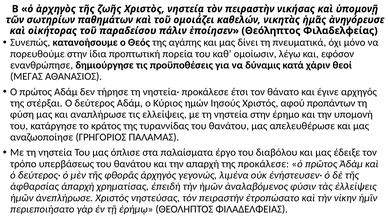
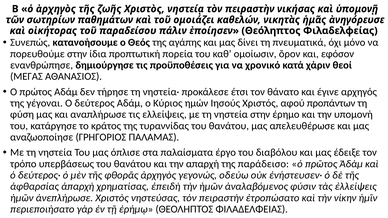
λέγω: λέγω -> ὅρον
δύναμις: δύναμις -> χρονικό
στέρξαι: στέρξαι -> γέγοναι
της προκάλεσε: προκάλεσε -> παράδεισο
λιμένα: λιμένα -> οδεύω
